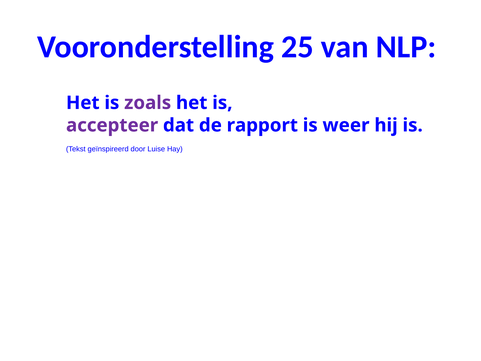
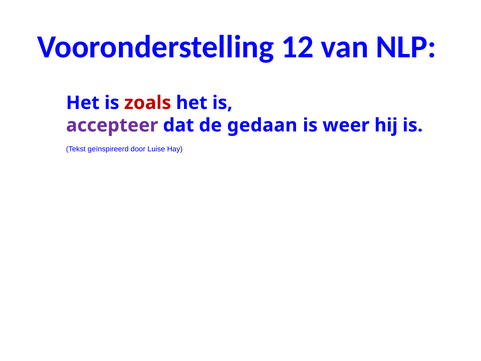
25: 25 -> 12
zoals colour: purple -> red
rapport: rapport -> gedaan
